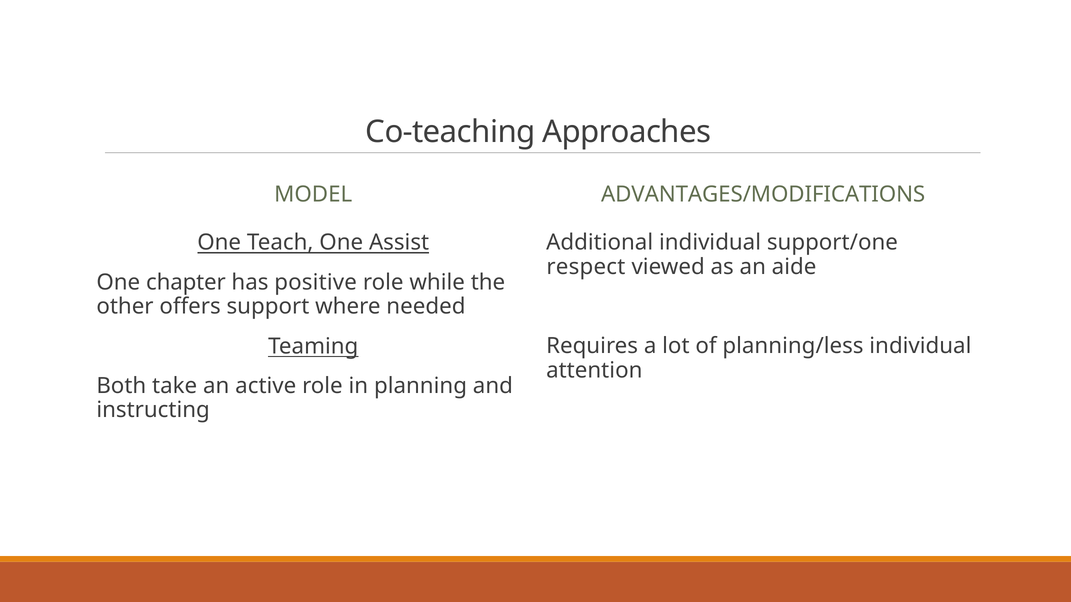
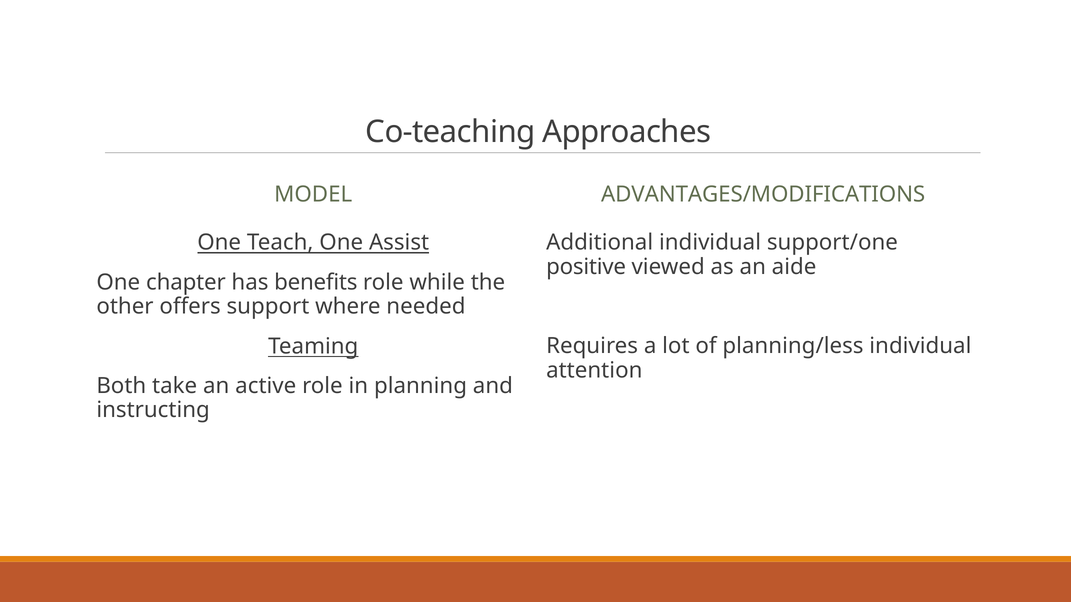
respect: respect -> positive
positive: positive -> benefits
